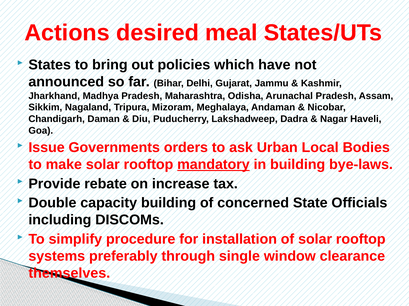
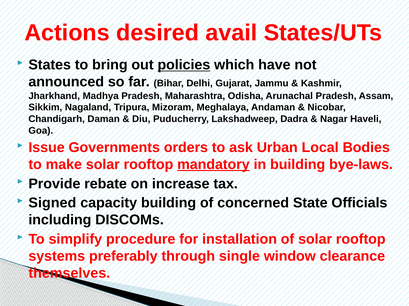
meal: meal -> avail
policies underline: none -> present
Double: Double -> Signed
